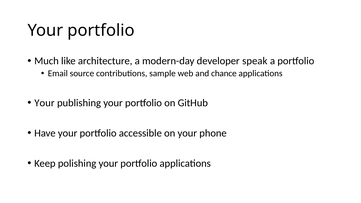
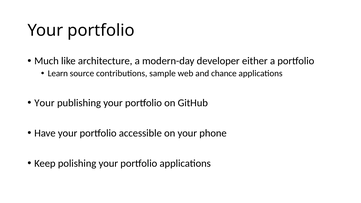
speak: speak -> either
Email: Email -> Learn
